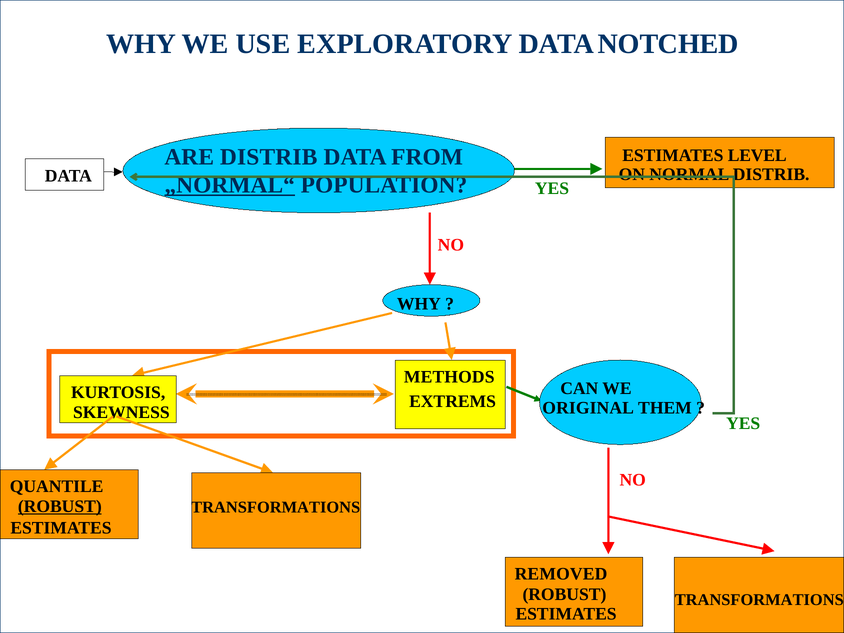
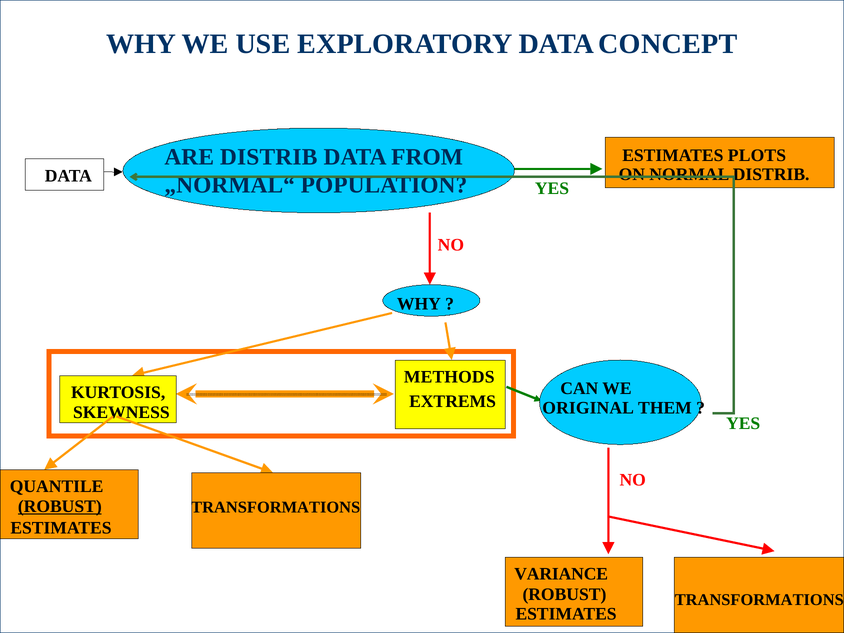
NOTCHED: NOTCHED -> CONCEPT
LEVEL: LEVEL -> PLOTS
„NORMAL“ underline: present -> none
REMOVED: REMOVED -> VARIANCE
